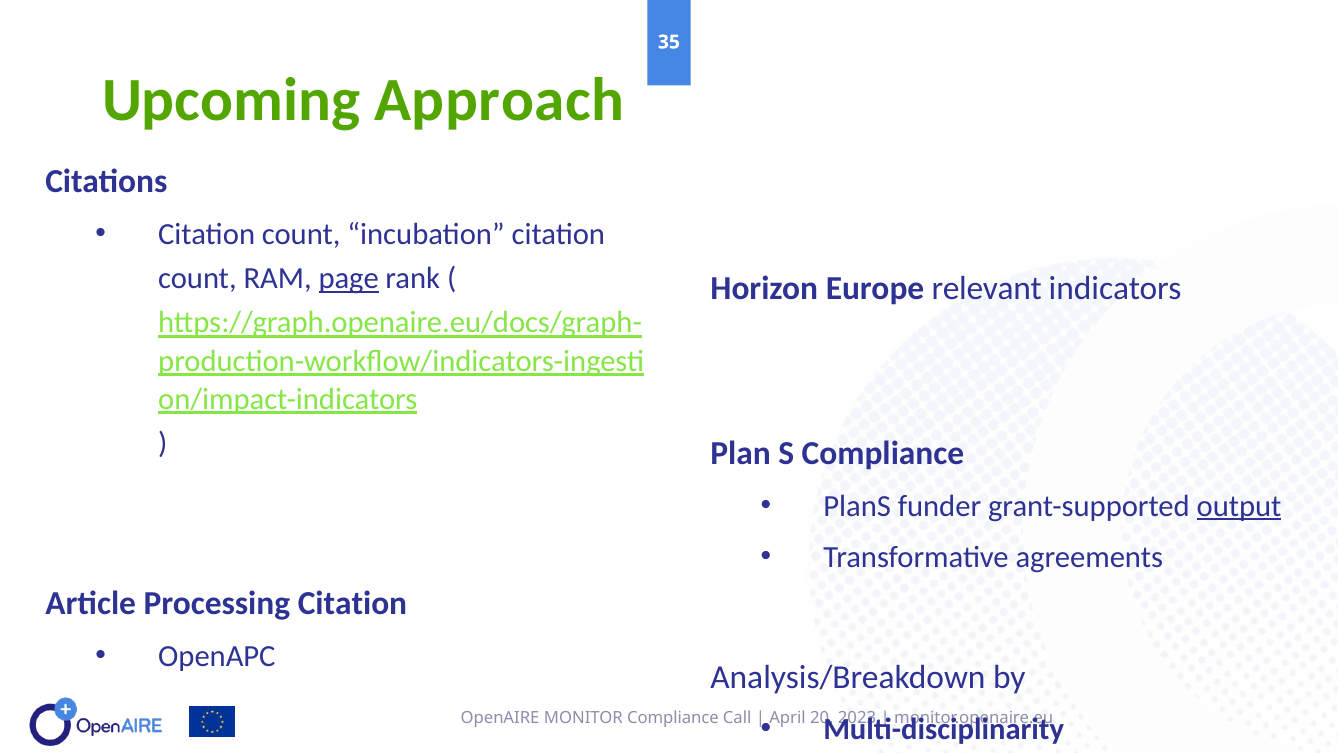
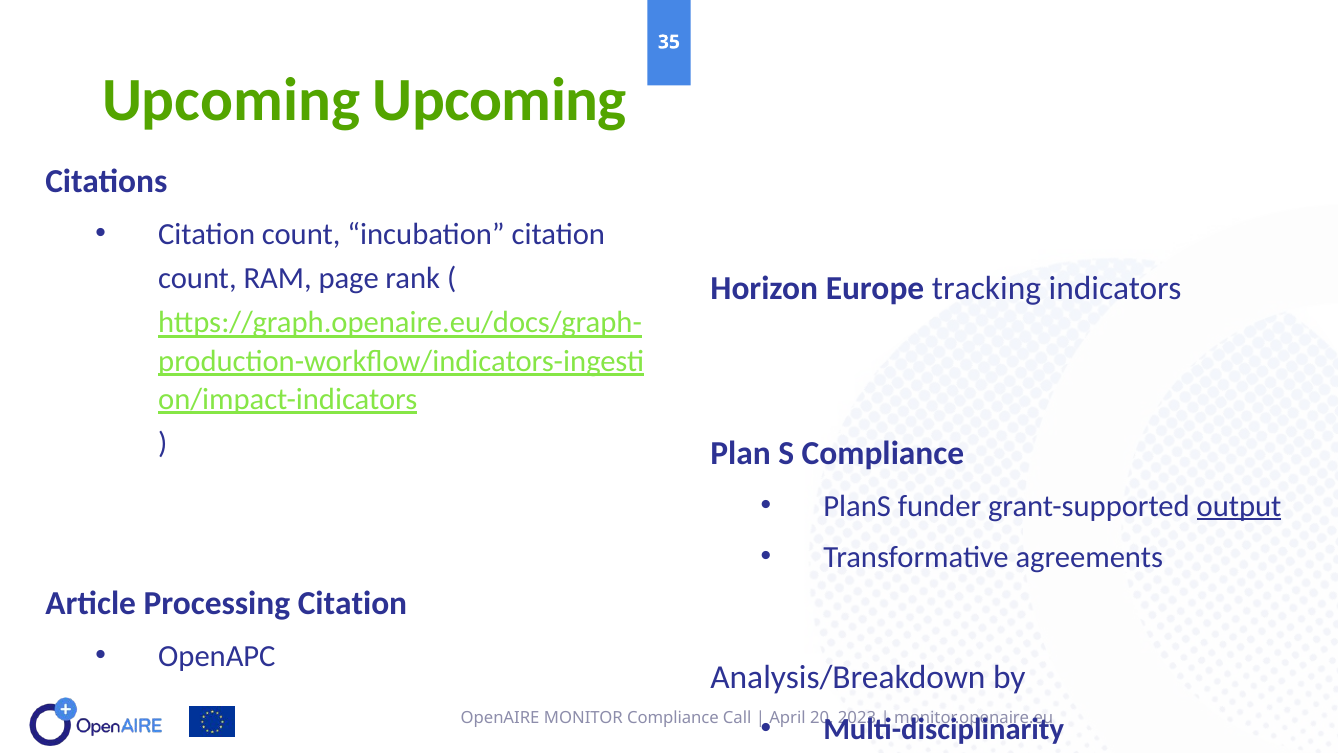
Upcoming Approach: Approach -> Upcoming
page underline: present -> none
relevant: relevant -> tracking
